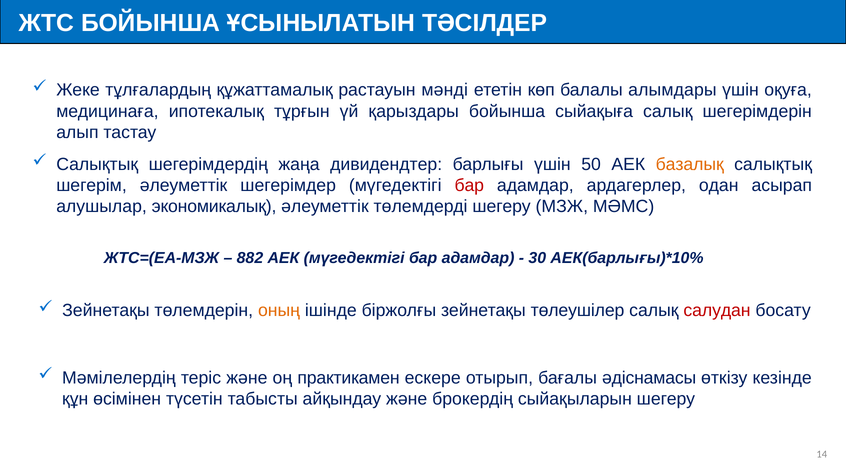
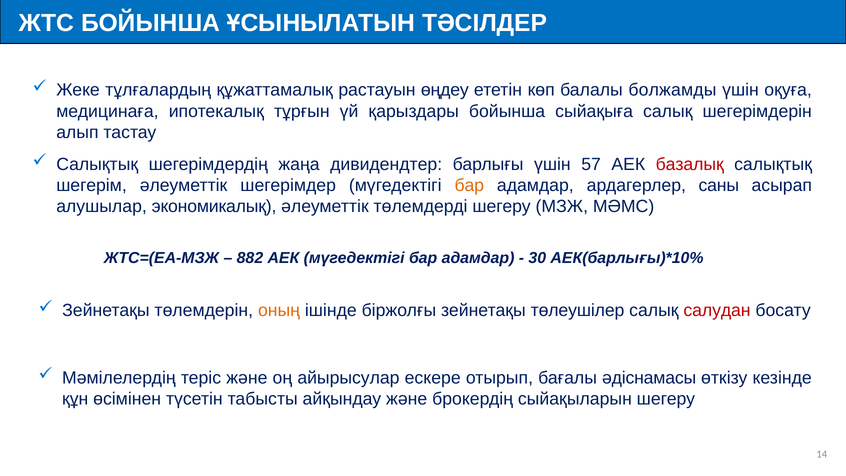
мәнді: мәнді -> өңдеу
алымдары: алымдары -> болжамды
50: 50 -> 57
базалық colour: orange -> red
бар at (469, 185) colour: red -> orange
одан: одан -> саны
практикамен: практикамен -> айырысулар
